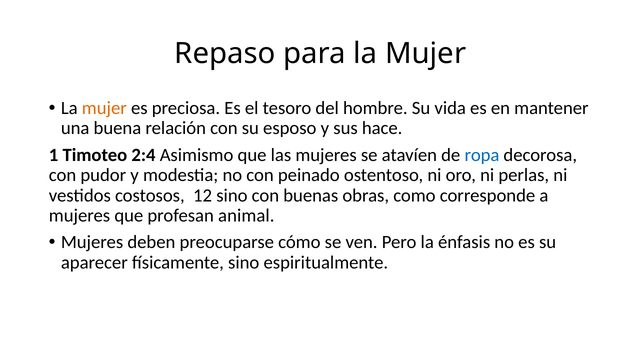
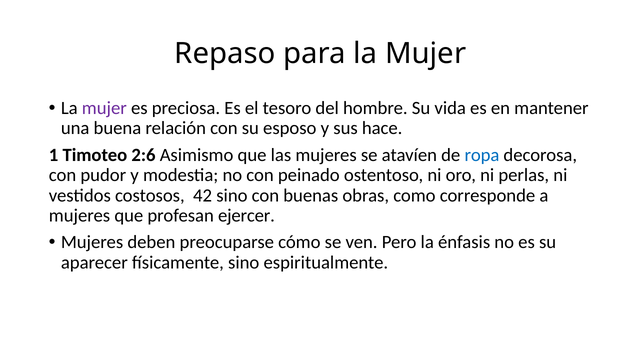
mujer at (104, 108) colour: orange -> purple
2:4: 2:4 -> 2:6
12: 12 -> 42
animal: animal -> ejercer
